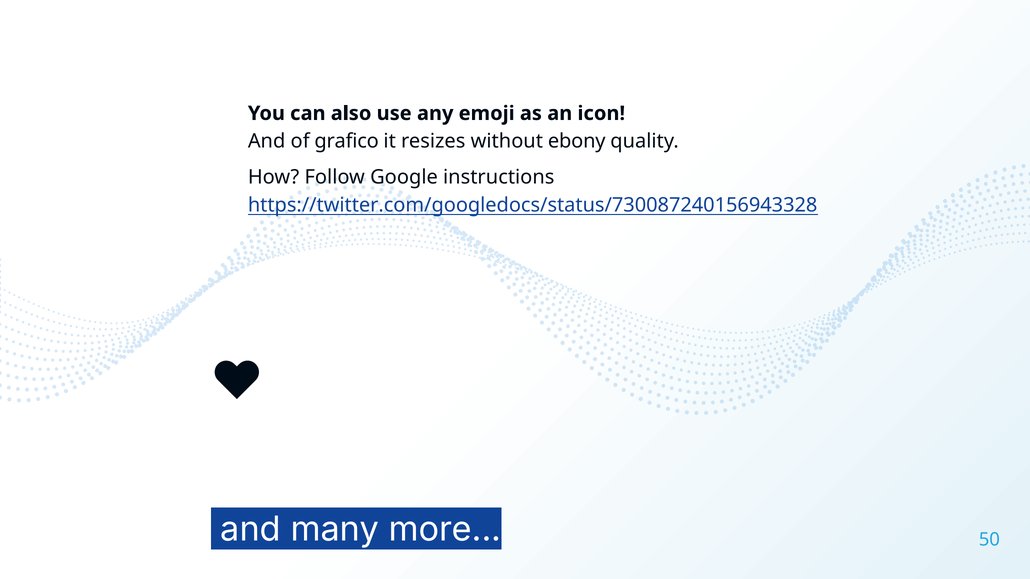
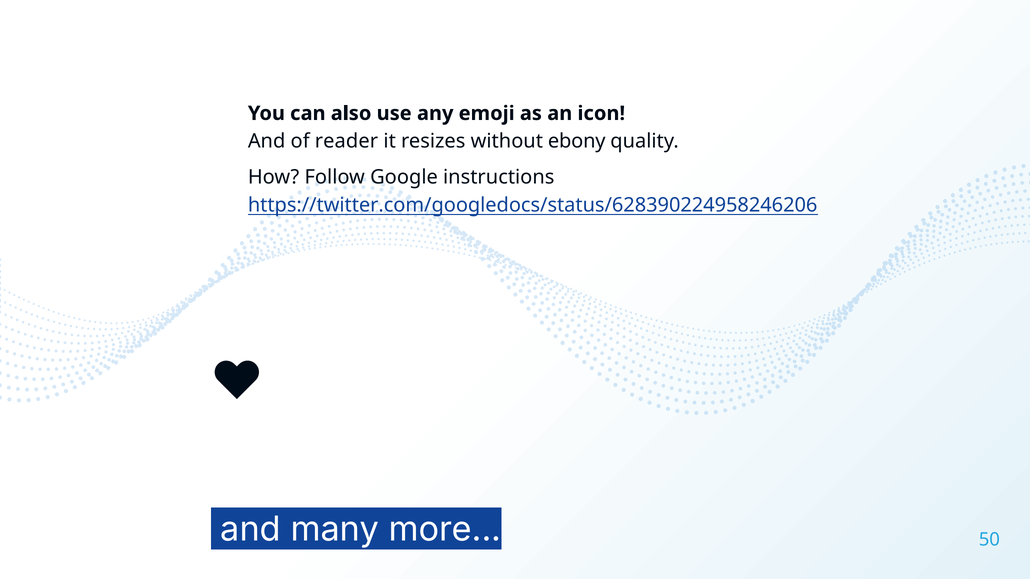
grafico: grafico -> reader
https://twitter.com/googledocs/status/730087240156943328: https://twitter.com/googledocs/status/730087240156943328 -> https://twitter.com/googledocs/status/628390224958246206
